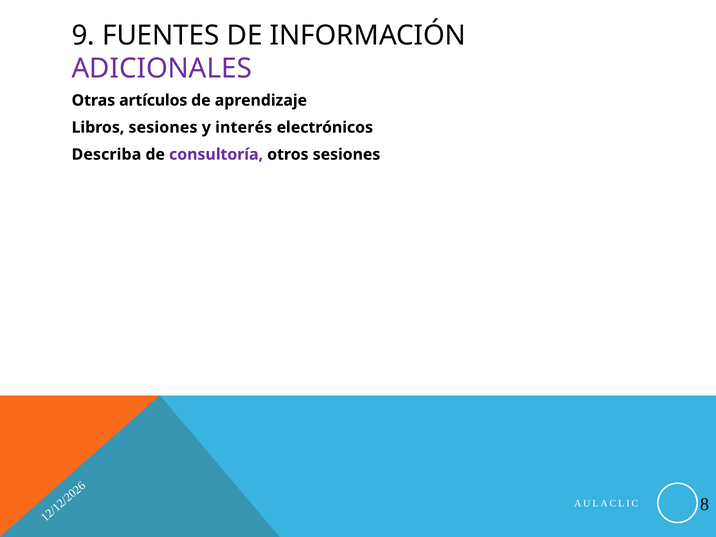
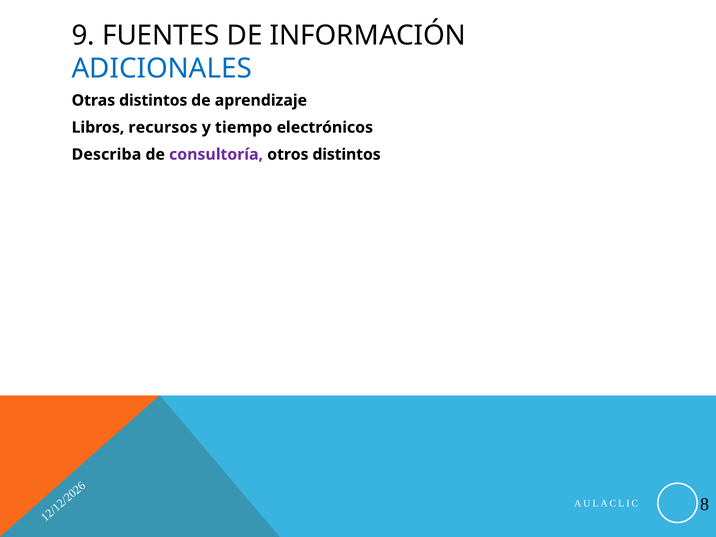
ADICIONALES colour: purple -> blue
Otras artículos: artículos -> distintos
Libros sesiones: sesiones -> recursos
interés: interés -> tiempo
otros sesiones: sesiones -> distintos
